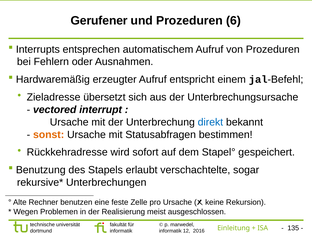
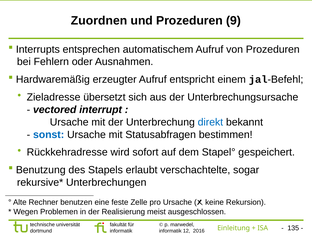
Gerufener: Gerufener -> Zuordnen
6: 6 -> 9
sonst colour: orange -> blue
